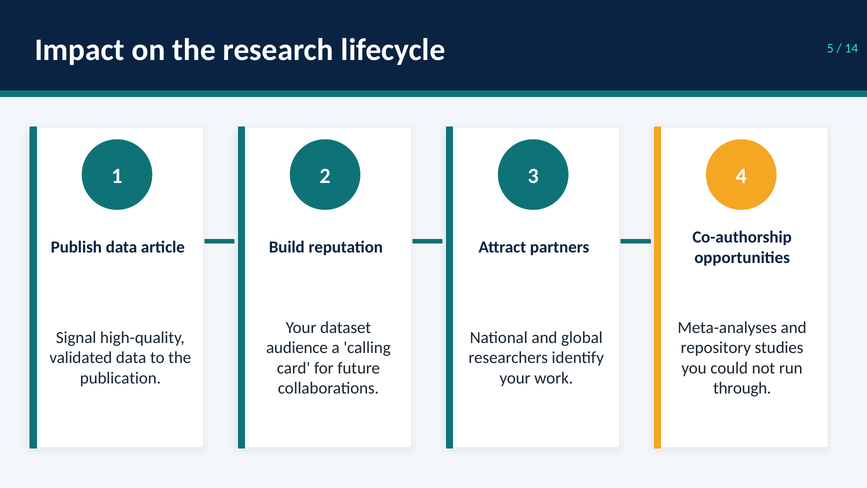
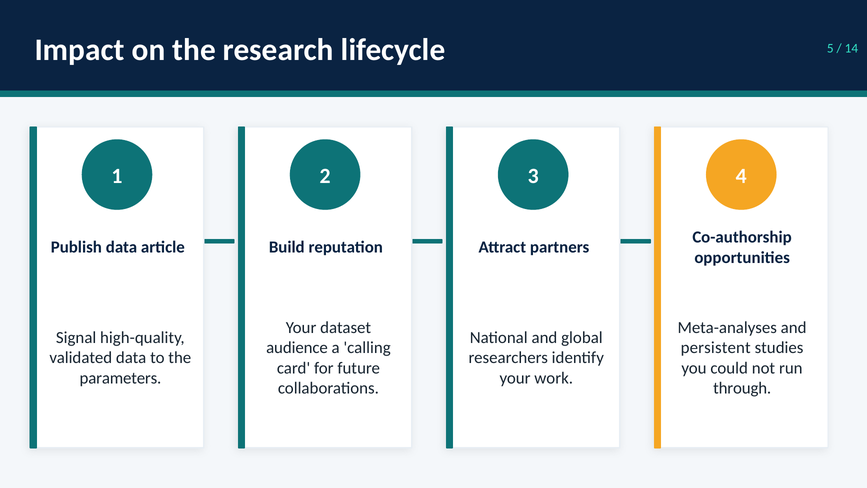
repository: repository -> persistent
publication: publication -> parameters
